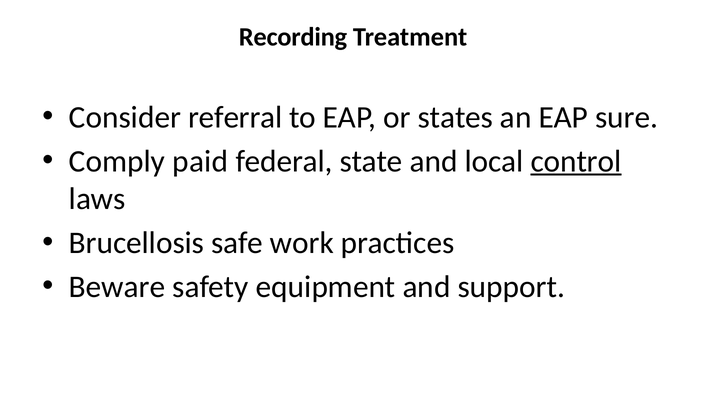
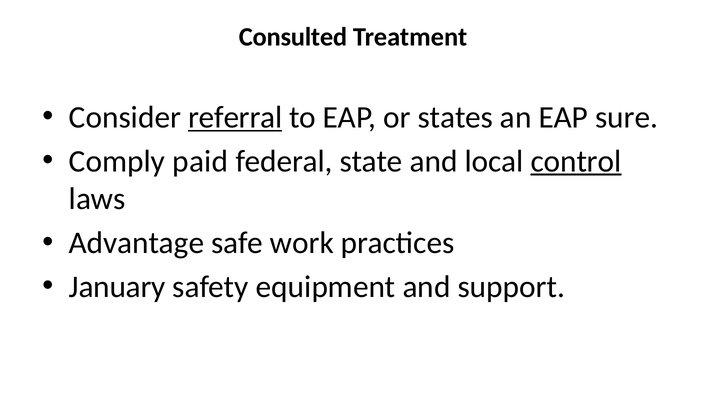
Recording: Recording -> Consulted
referral underline: none -> present
Brucellosis: Brucellosis -> Advantage
Beware: Beware -> January
